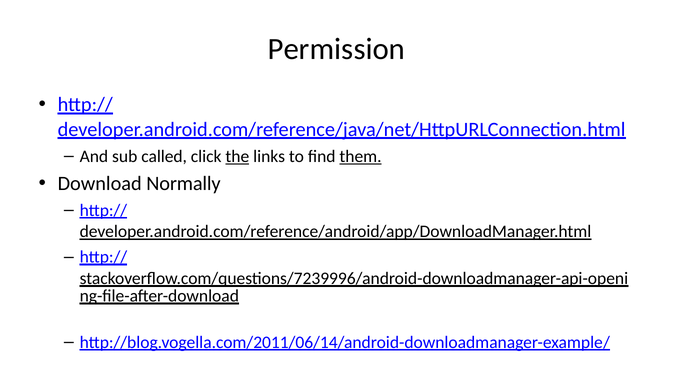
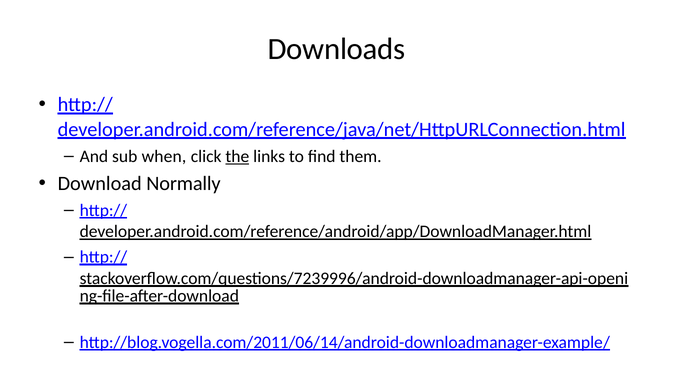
Permission: Permission -> Downloads
called: called -> when
them underline: present -> none
